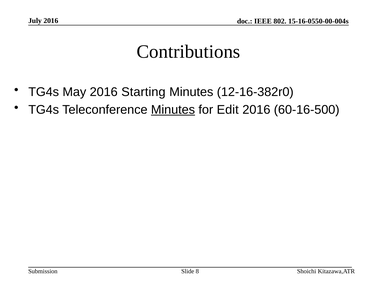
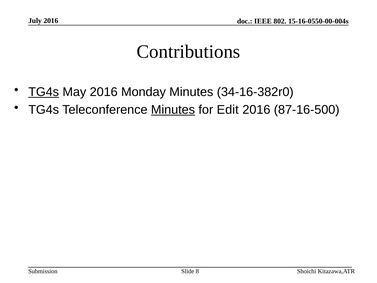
TG4s at (44, 92) underline: none -> present
Starting: Starting -> Monday
12-16-382r0: 12-16-382r0 -> 34-16-382r0
60-16-500: 60-16-500 -> 87-16-500
